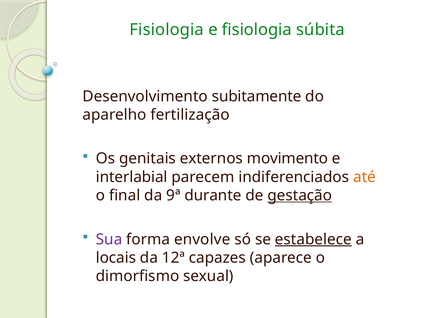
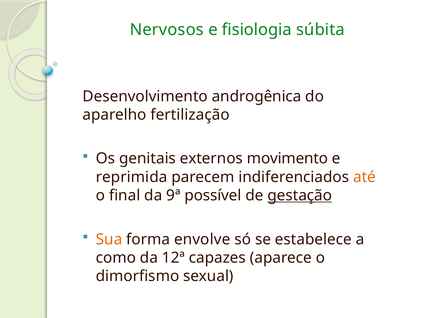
Fisiologia at (167, 30): Fisiologia -> Nervosos
subitamente: subitamente -> androgênica
interlabial: interlabial -> reprimida
durante: durante -> possível
Sua colour: purple -> orange
estabelece underline: present -> none
locais: locais -> como
